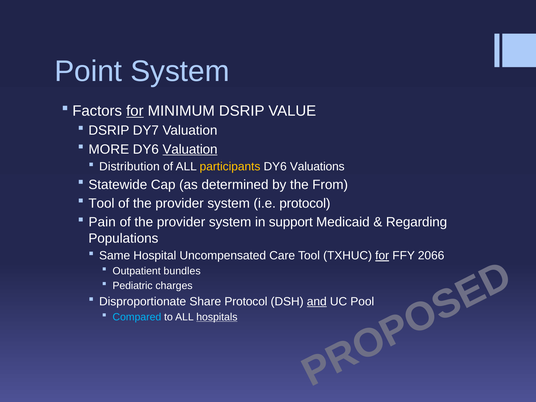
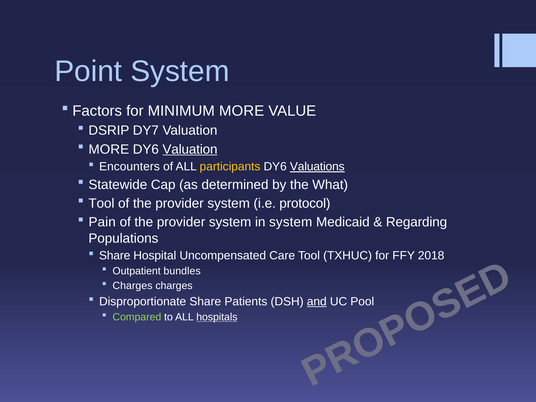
for at (135, 111) underline: present -> none
MINIMUM DSRIP: DSRIP -> MORE
Distribution: Distribution -> Encounters
Valuations underline: none -> present
From: From -> What
in support: support -> system
Same at (115, 256): Same -> Share
for at (382, 256) underline: present -> none
2066: 2066 -> 2018
Pediatric at (133, 286): Pediatric -> Charges
Share Protocol: Protocol -> Patients
Compared colour: light blue -> light green
